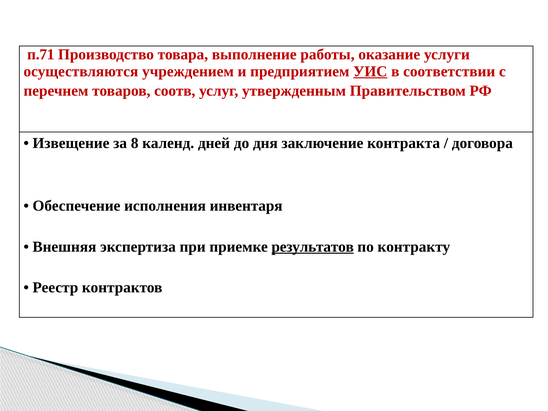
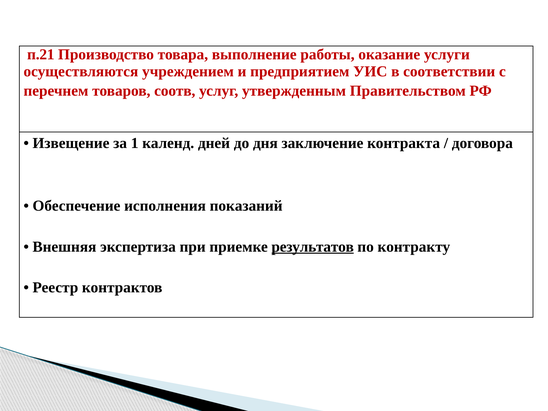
п.71: п.71 -> п.21
УИС underline: present -> none
8: 8 -> 1
инвентаря: инвентаря -> показаний
